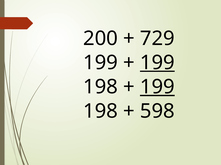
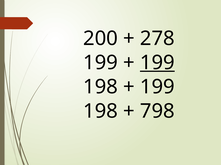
729: 729 -> 278
199 at (157, 87) underline: present -> none
598: 598 -> 798
